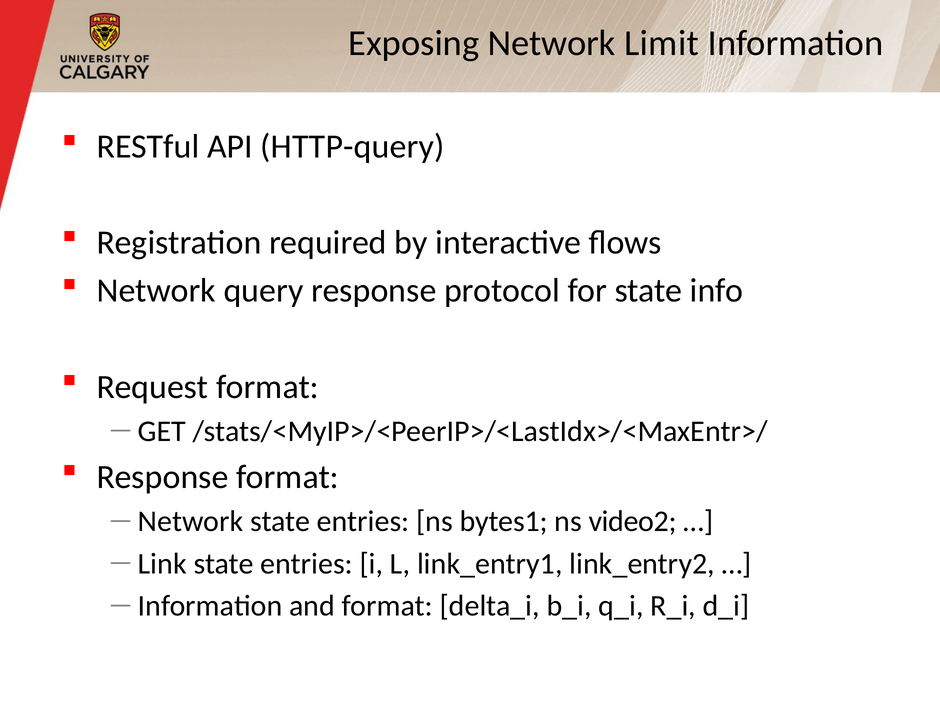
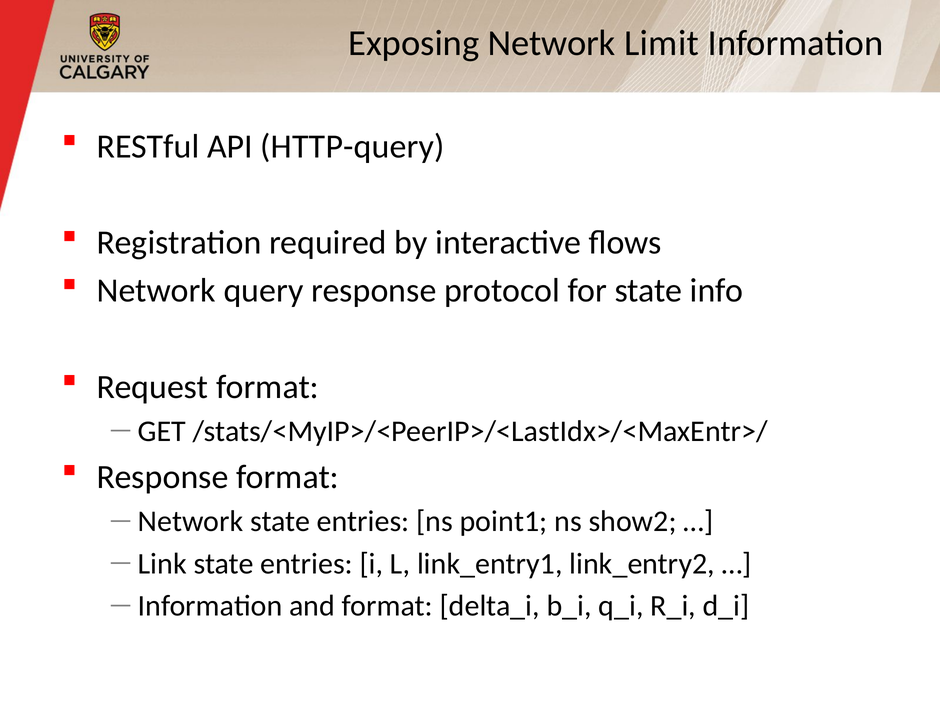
bytes1: bytes1 -> point1
video2: video2 -> show2
